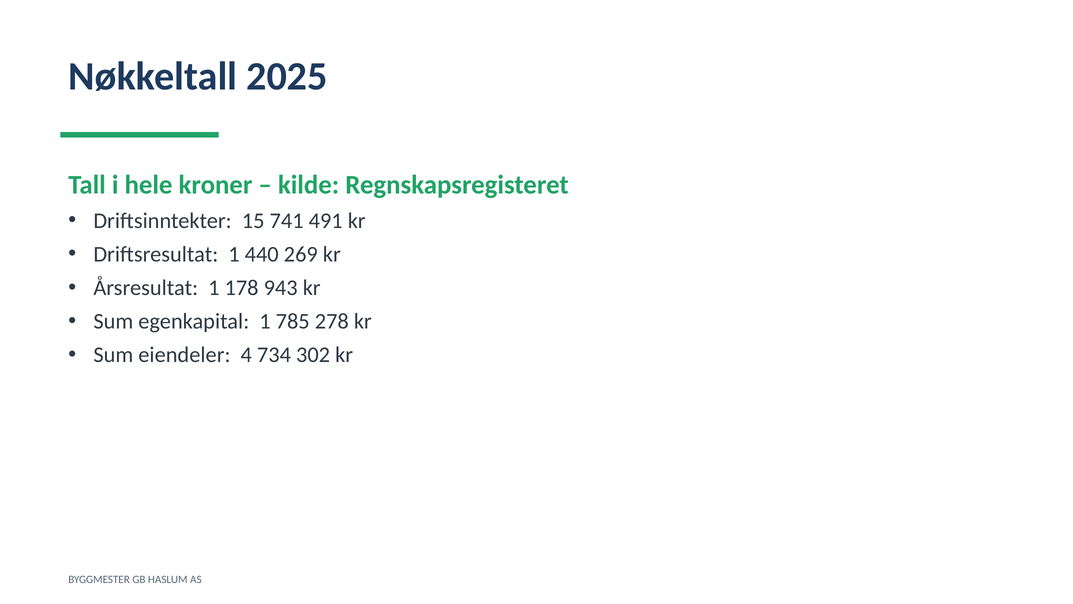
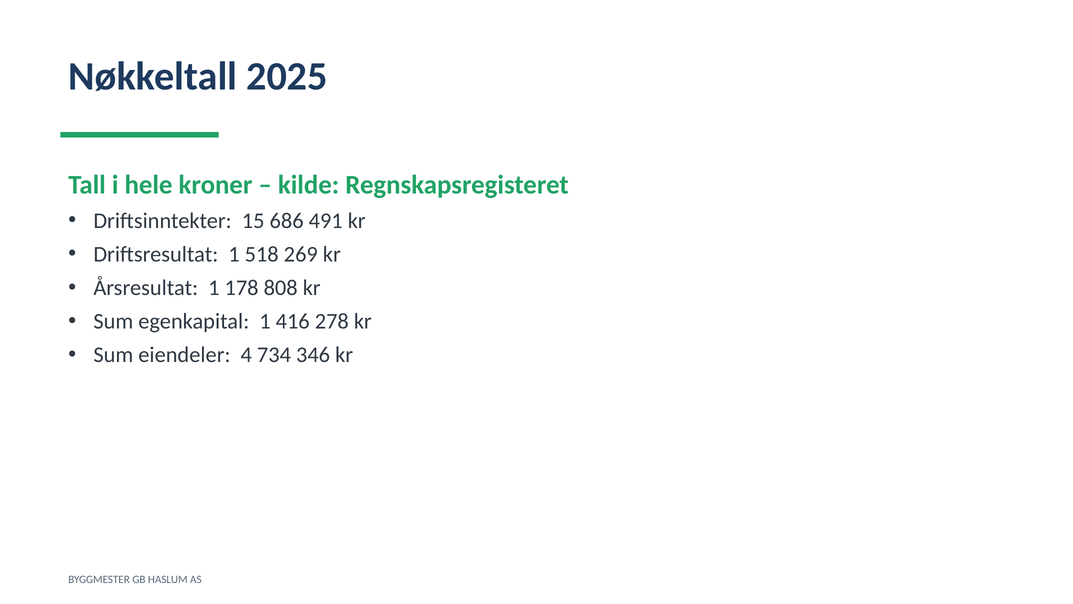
741: 741 -> 686
440: 440 -> 518
943: 943 -> 808
785: 785 -> 416
302: 302 -> 346
